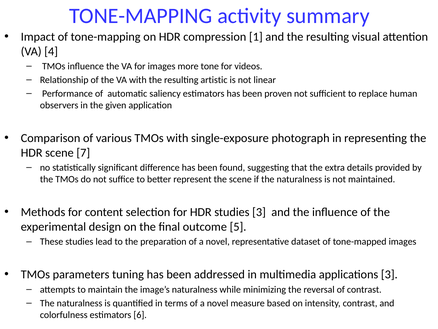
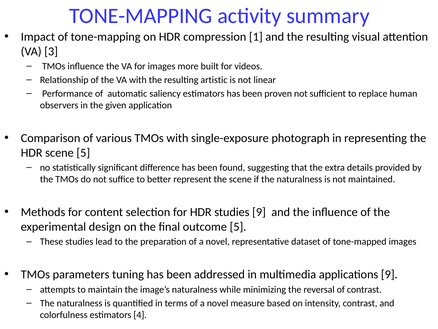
4: 4 -> 3
tone: tone -> built
scene 7: 7 -> 5
studies 3: 3 -> 9
applications 3: 3 -> 9
6: 6 -> 4
